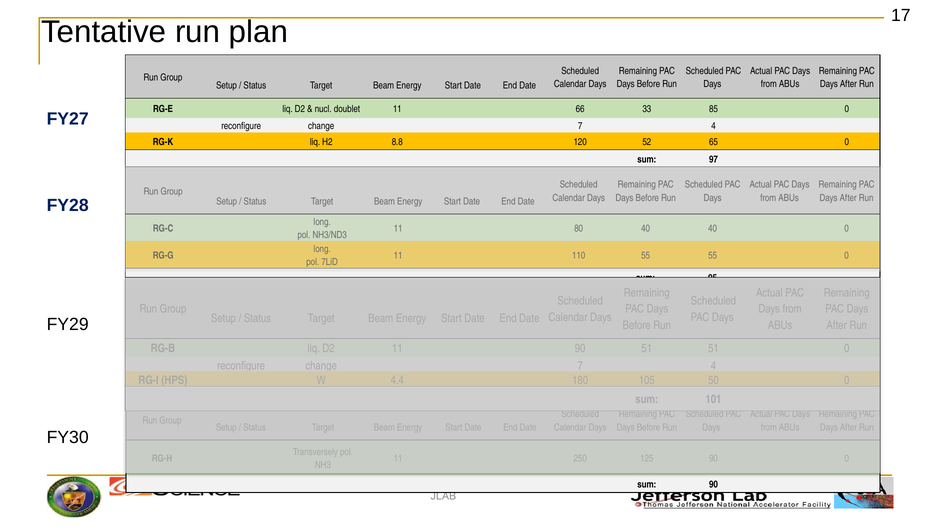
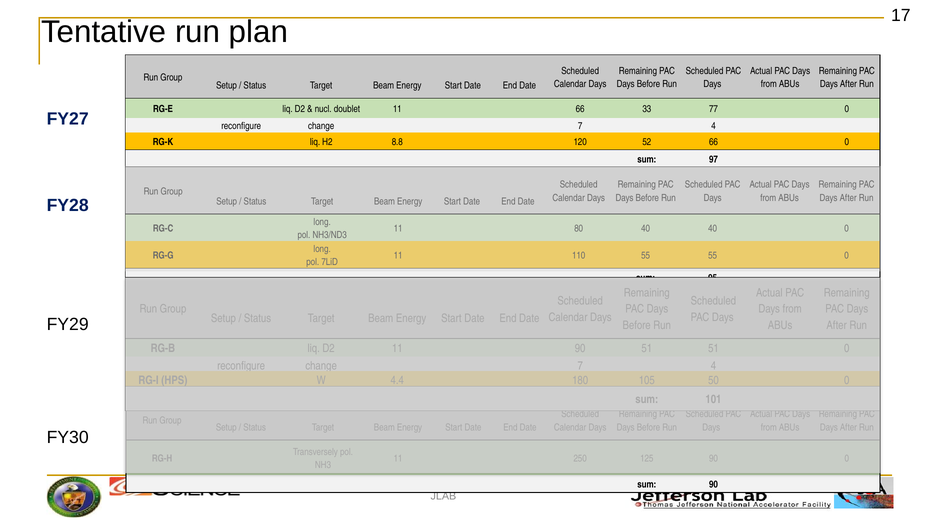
85: 85 -> 77
52 65: 65 -> 66
